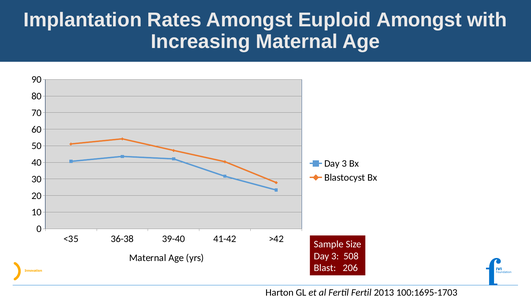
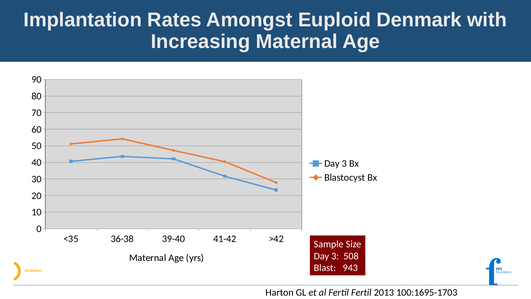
Euploid Amongst: Amongst -> Denmark
206: 206 -> 943
